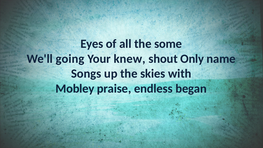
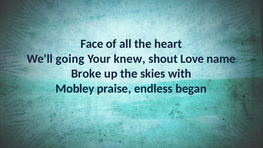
Eyes: Eyes -> Face
some: some -> heart
Only: Only -> Love
Songs: Songs -> Broke
